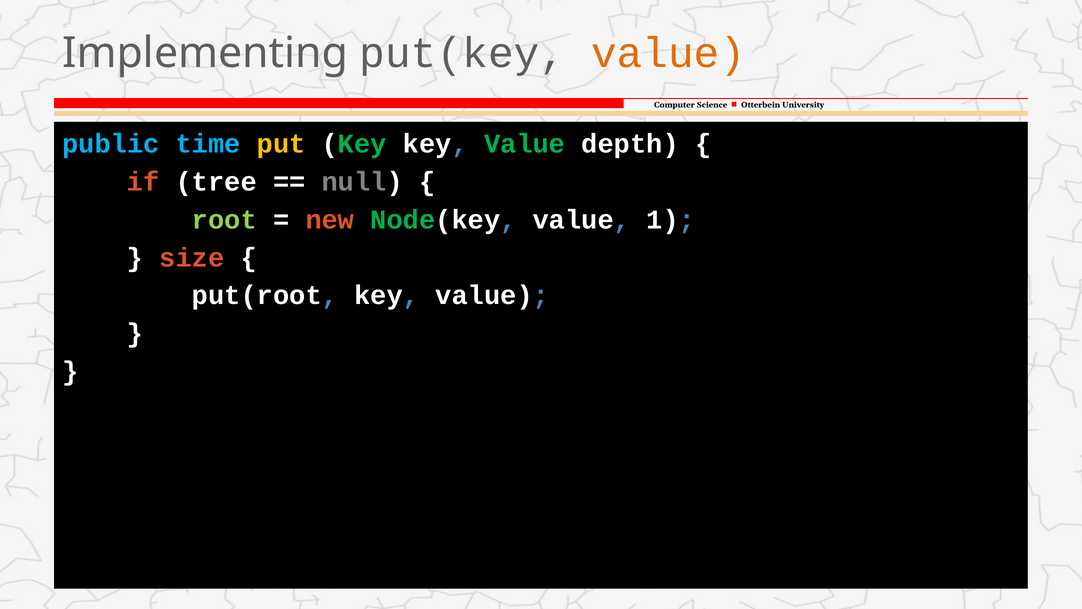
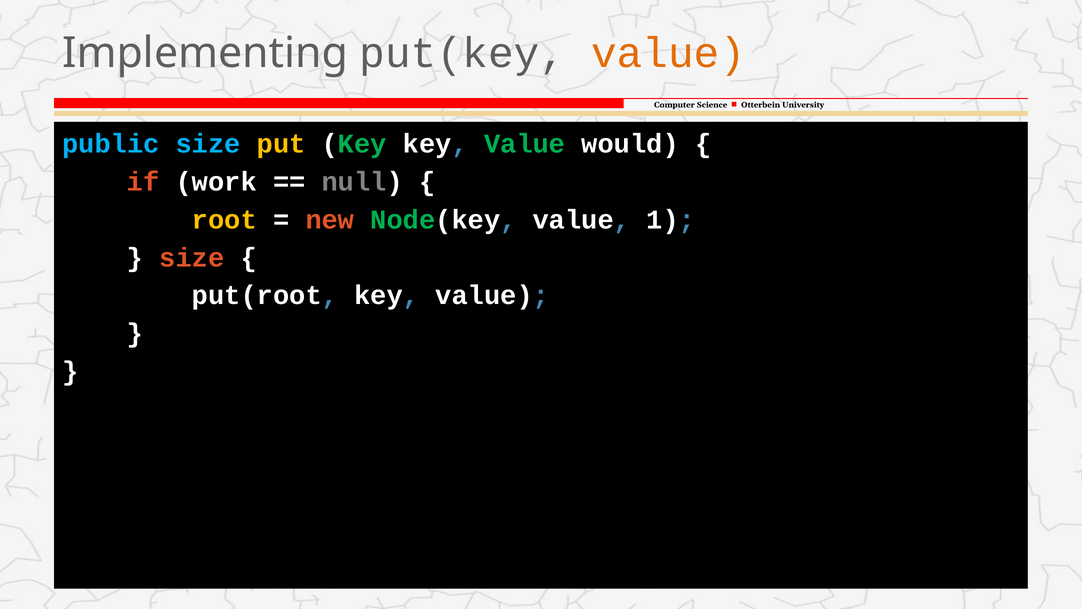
public time: time -> size
depth: depth -> would
tree: tree -> work
root colour: light green -> yellow
